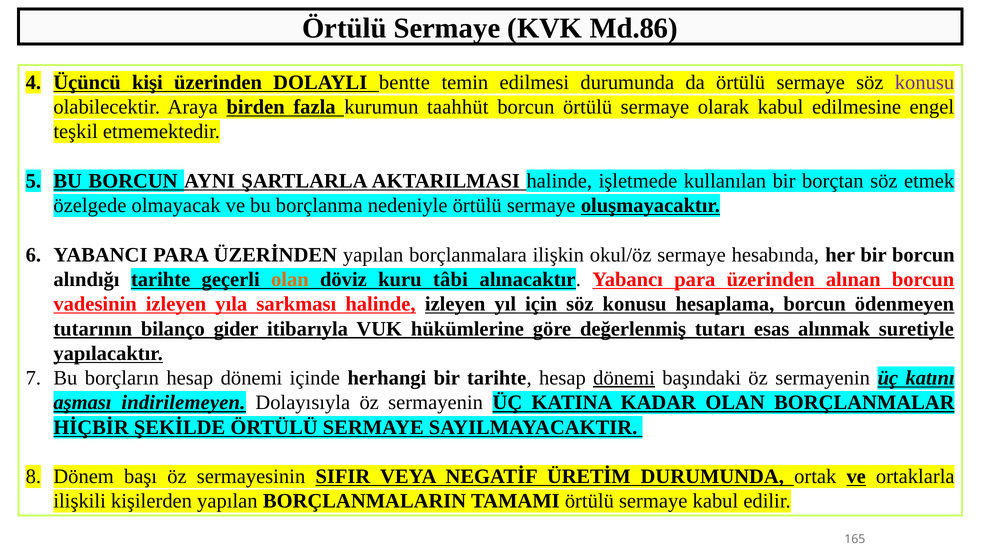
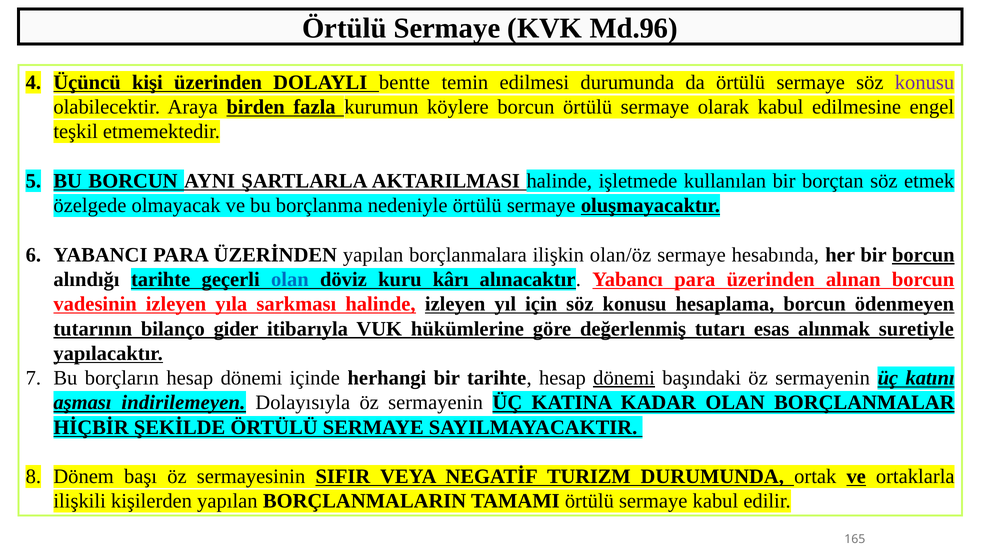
Md.86: Md.86 -> Md.96
taahhüt: taahhüt -> köylere
okul/öz: okul/öz -> olan/öz
borcun at (923, 255) underline: none -> present
olan at (290, 280) colour: orange -> blue
tâbi: tâbi -> kârı
ÜRETİM: ÜRETİM -> TURIZM
